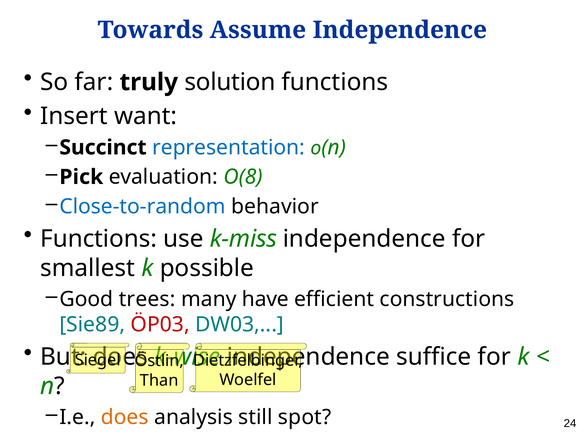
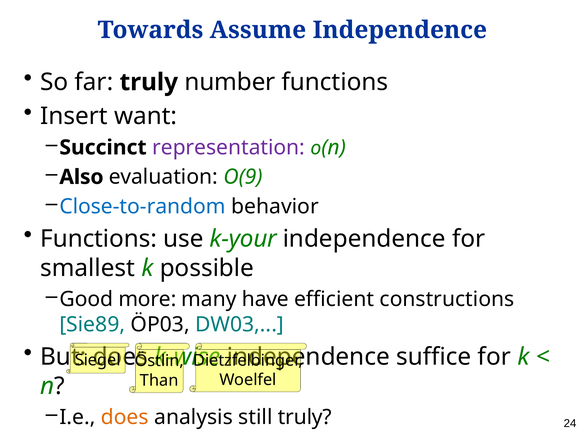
solution: solution -> number
representation colour: blue -> purple
Pick: Pick -> Also
O(8: O(8 -> O(9
k-miss: k-miss -> k-your
trees: trees -> more
ÖP03 colour: red -> black
still spot: spot -> truly
